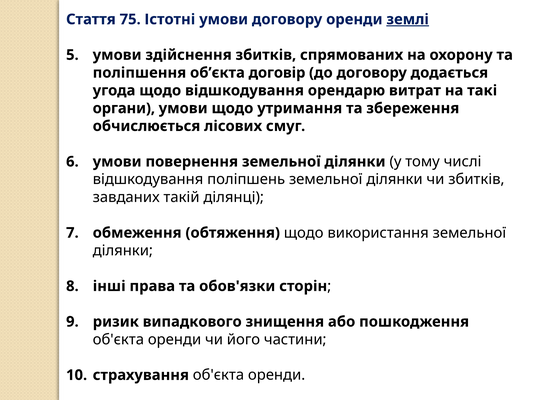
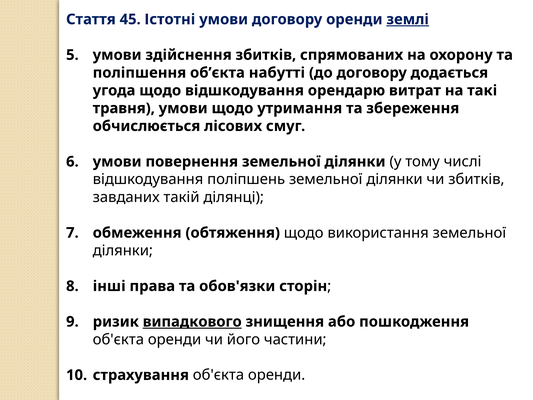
75: 75 -> 45
договір: договір -> набутті
органи: органи -> травня
випадкового underline: none -> present
